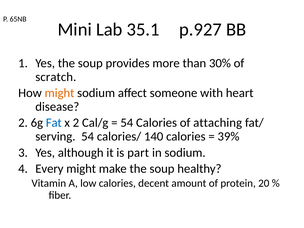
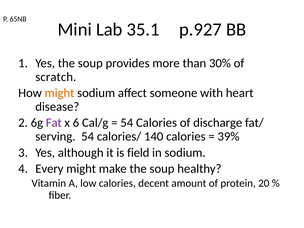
Fat colour: blue -> purple
x 2: 2 -> 6
attaching: attaching -> discharge
part: part -> field
